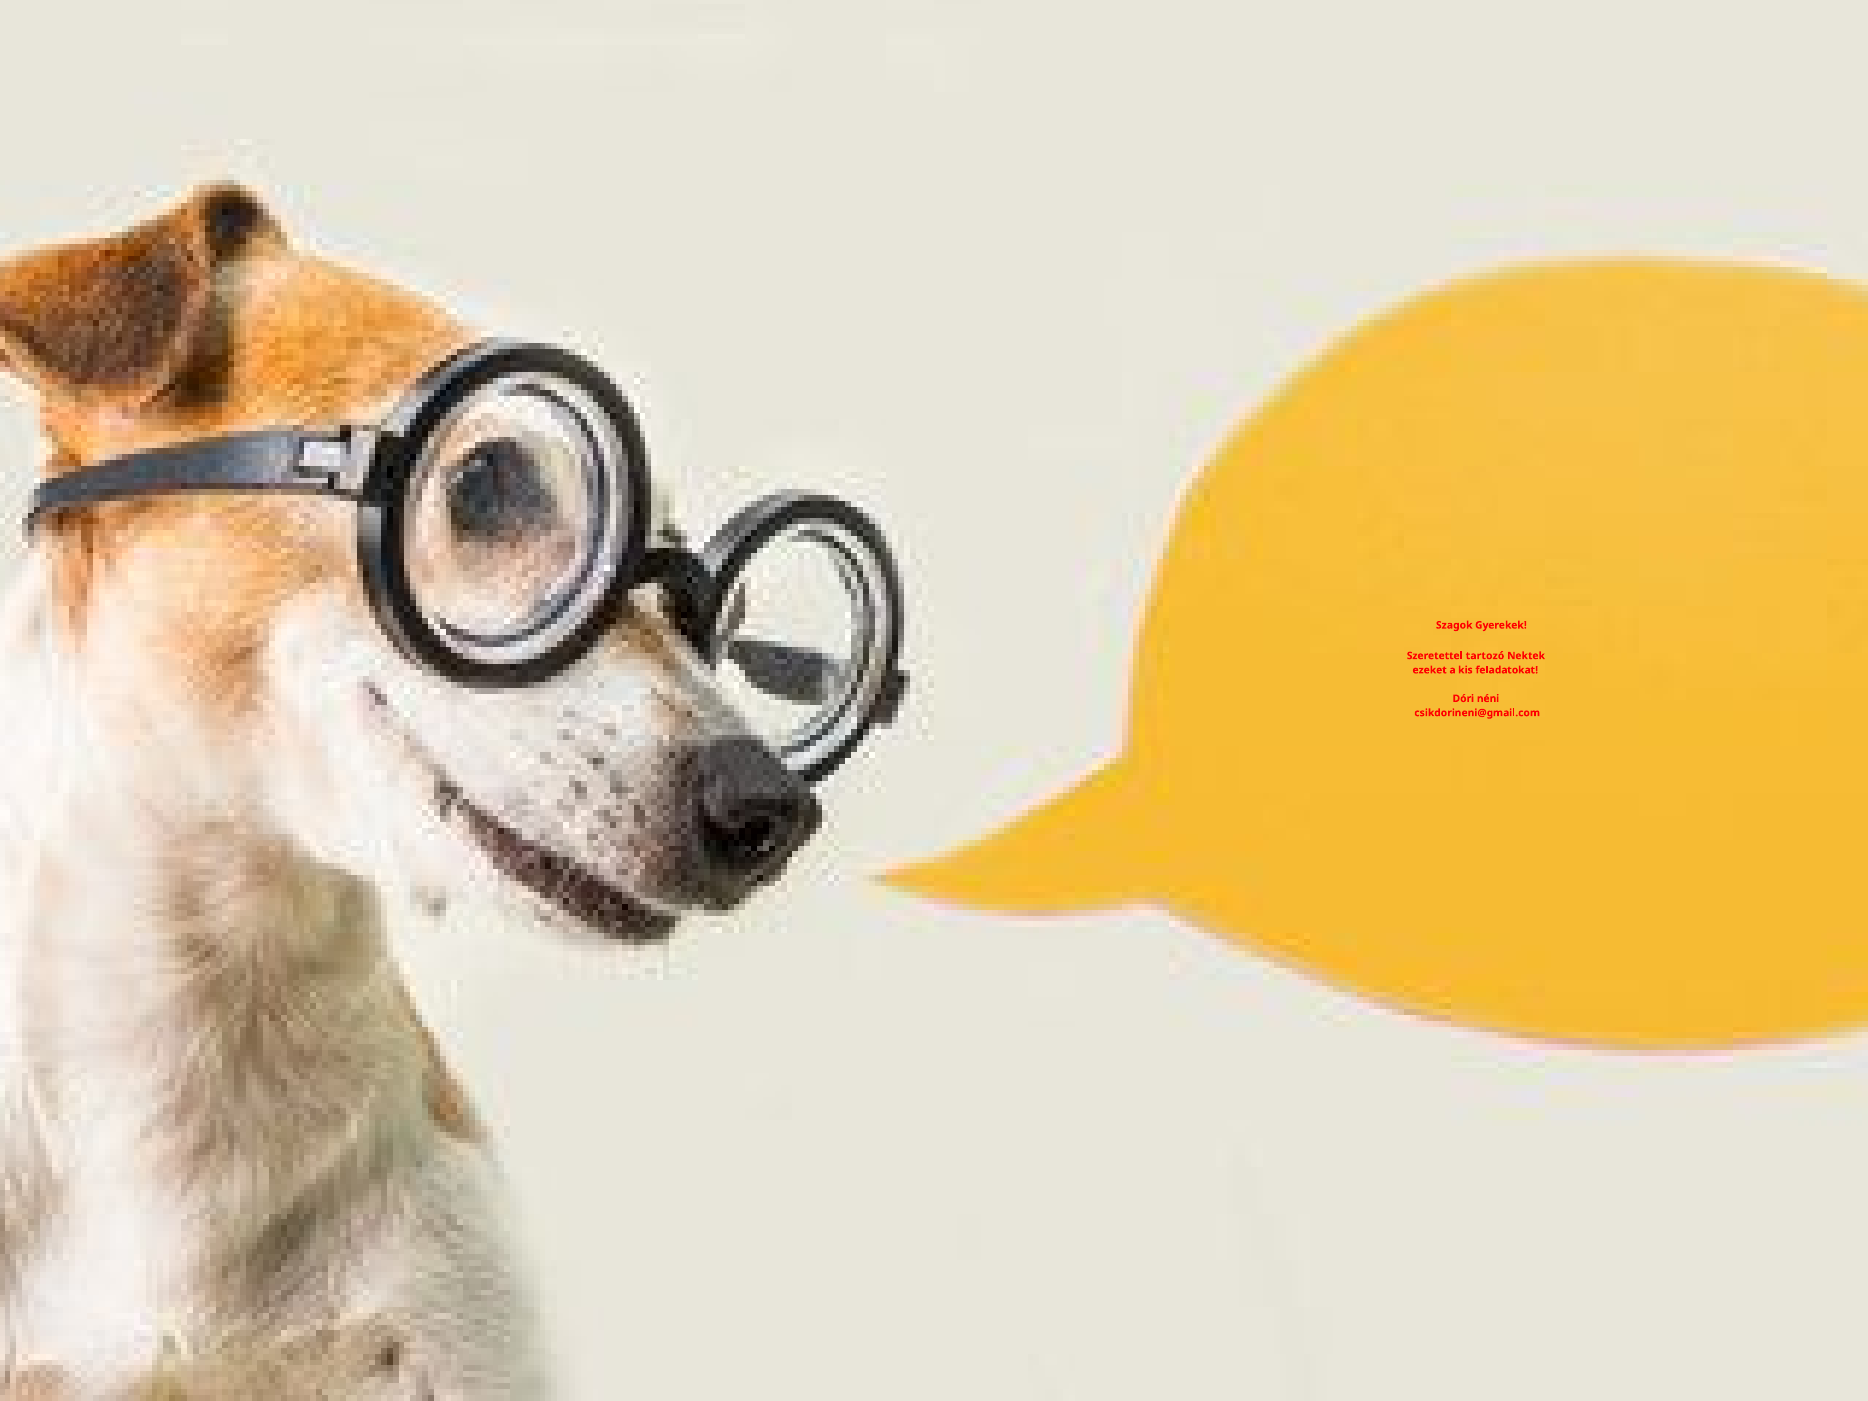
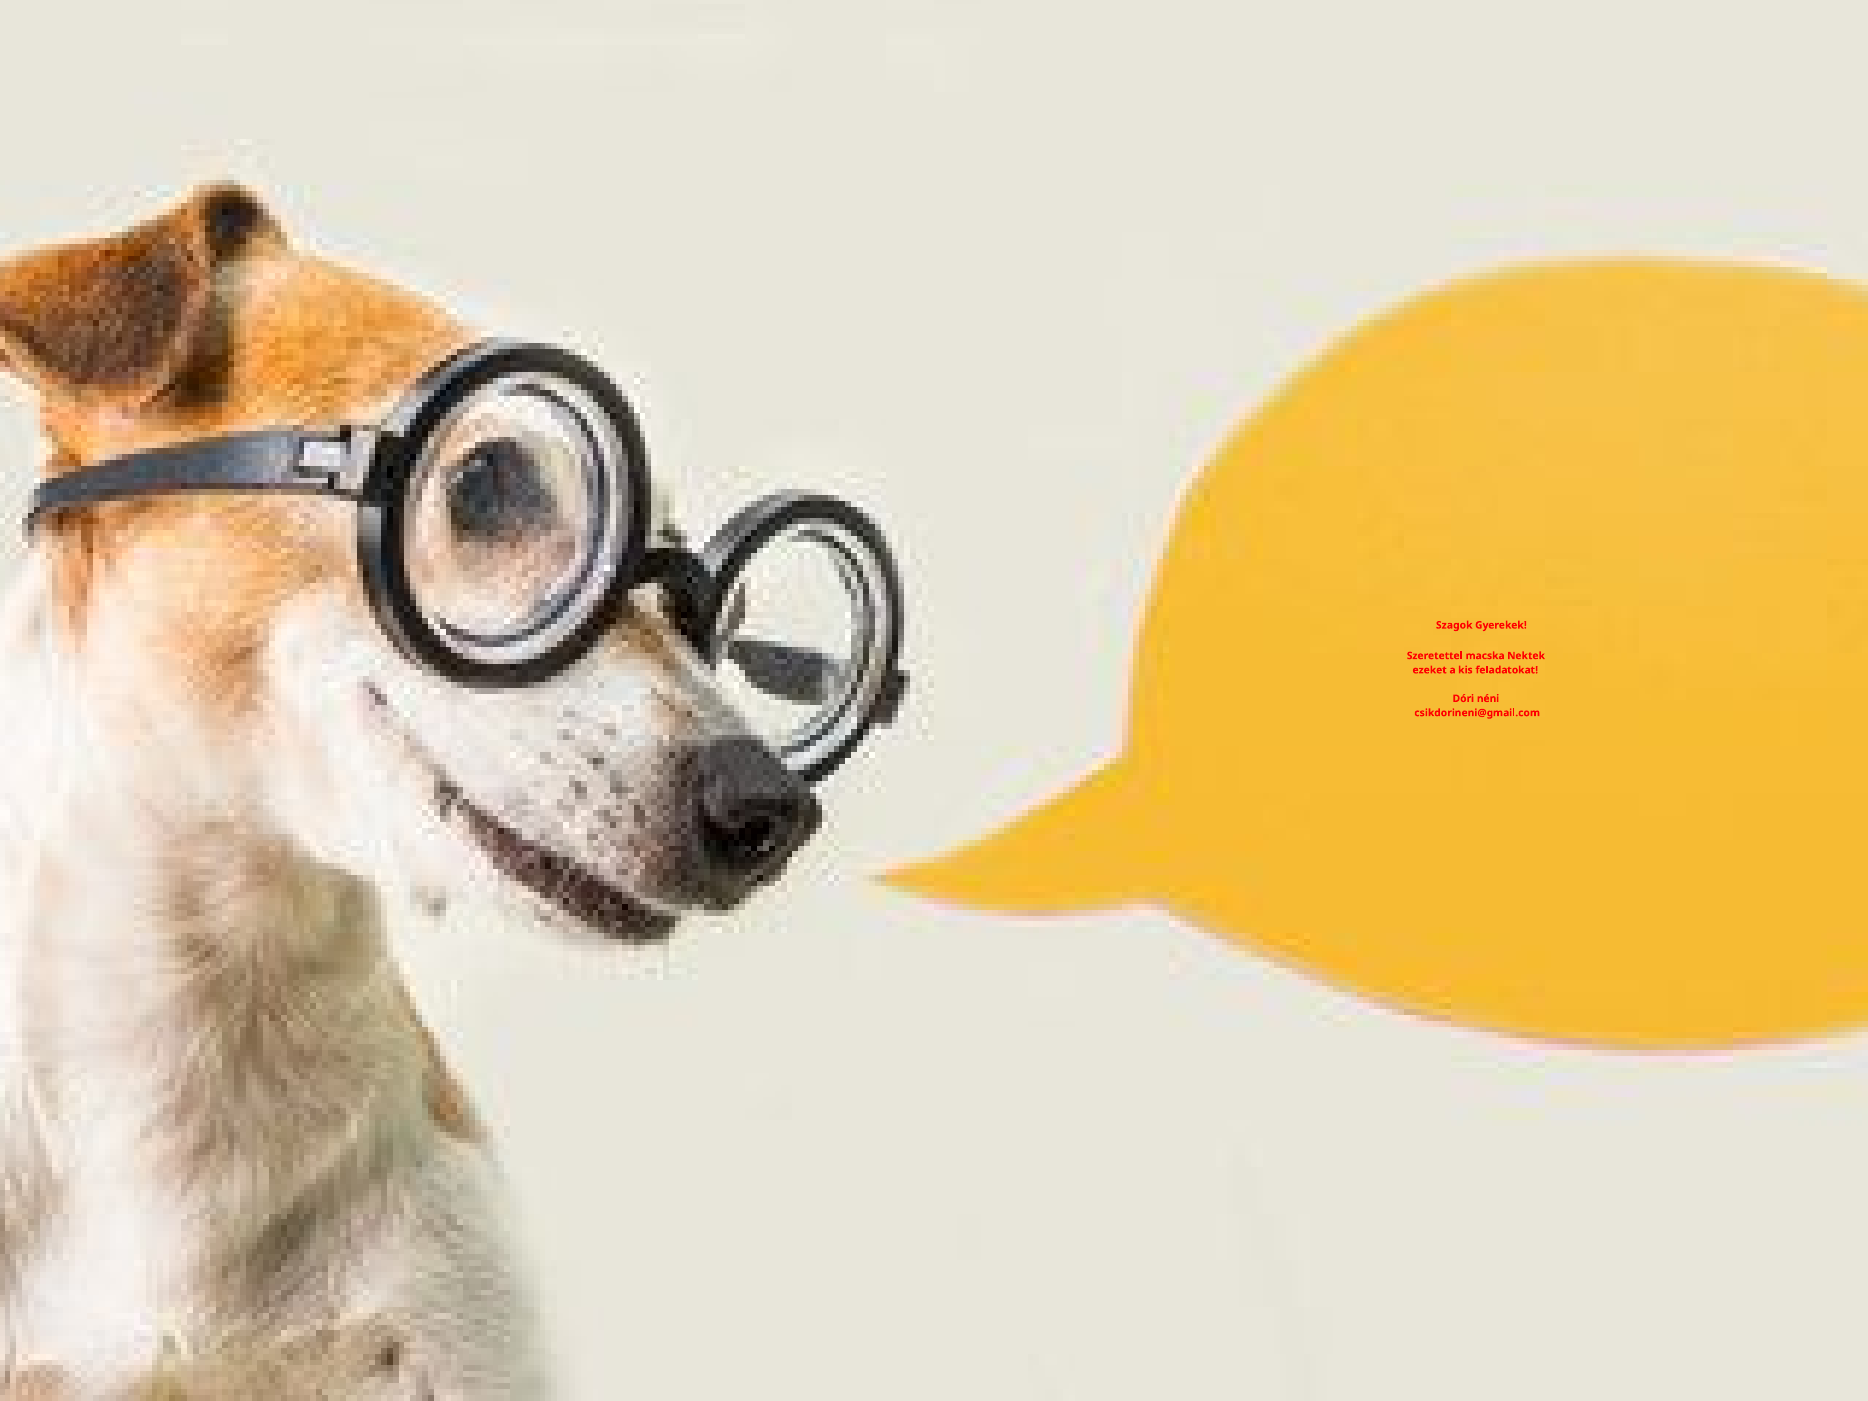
tartozó: tartozó -> macska
